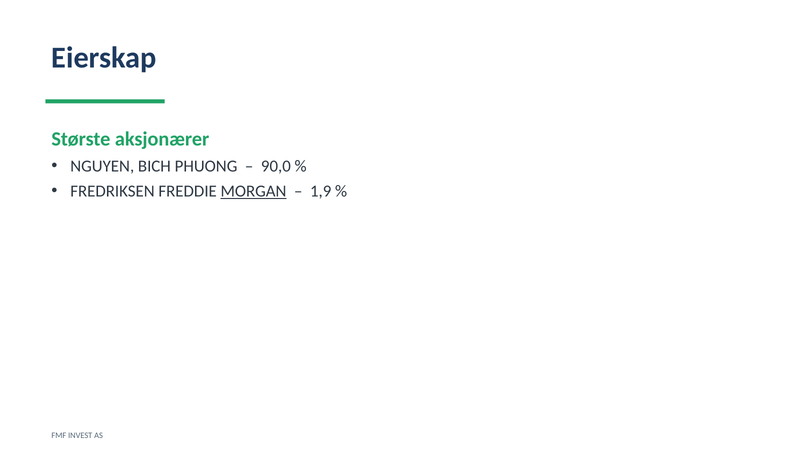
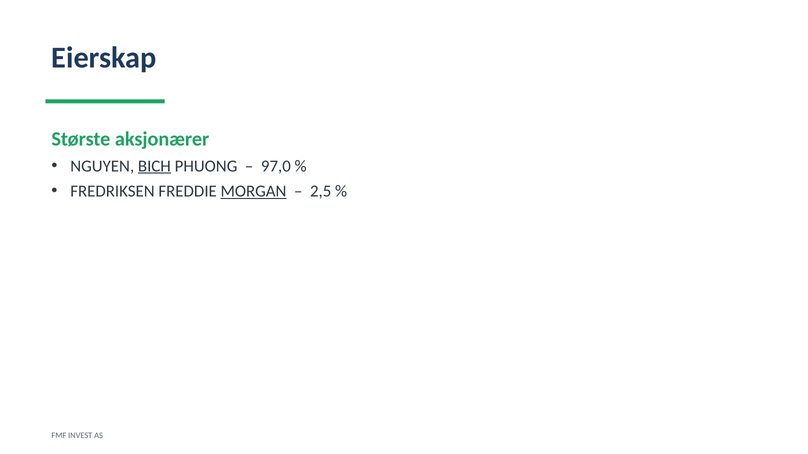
BICH underline: none -> present
90,0: 90,0 -> 97,0
1,9: 1,9 -> 2,5
